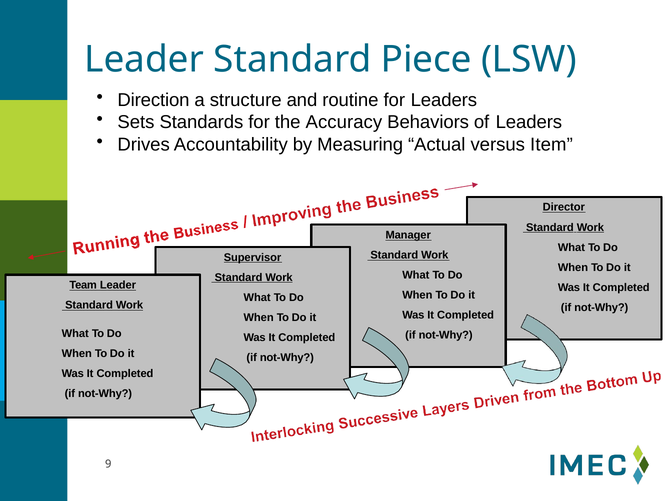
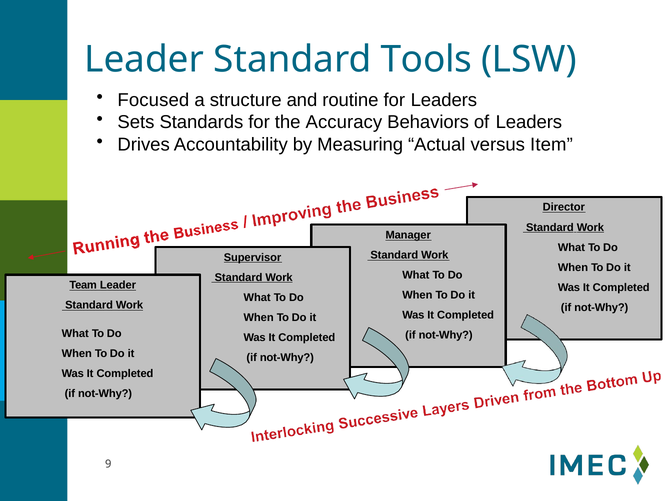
Piece: Piece -> Tools
Direction: Direction -> Focused
